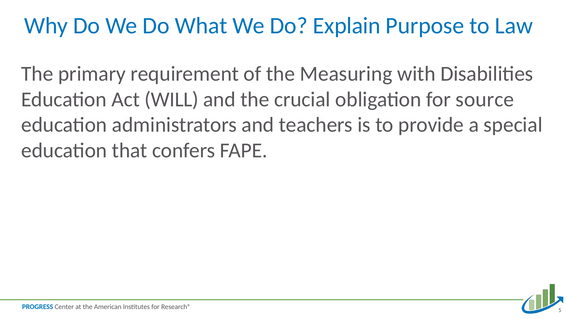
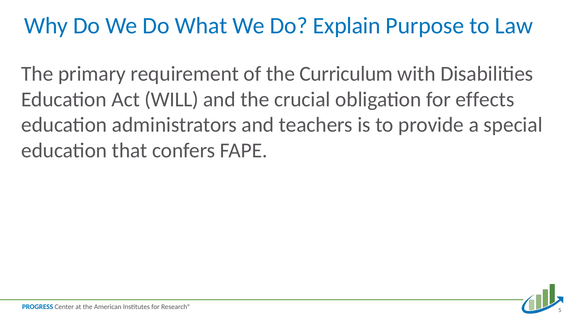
Measuring: Measuring -> Curriculum
source: source -> effects
